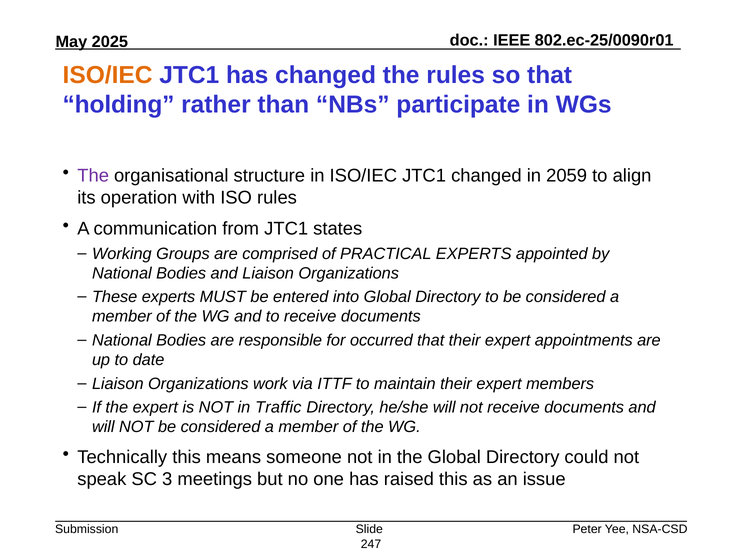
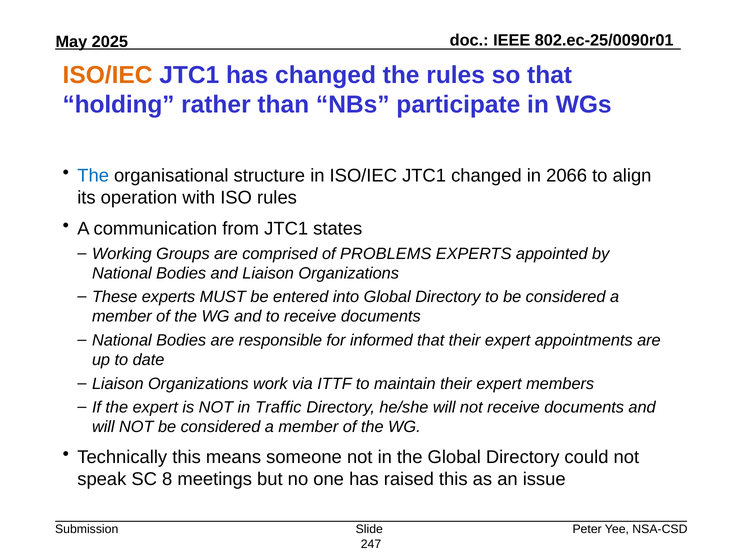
The at (93, 175) colour: purple -> blue
2059: 2059 -> 2066
PRACTICAL: PRACTICAL -> PROBLEMS
occurred: occurred -> informed
3: 3 -> 8
